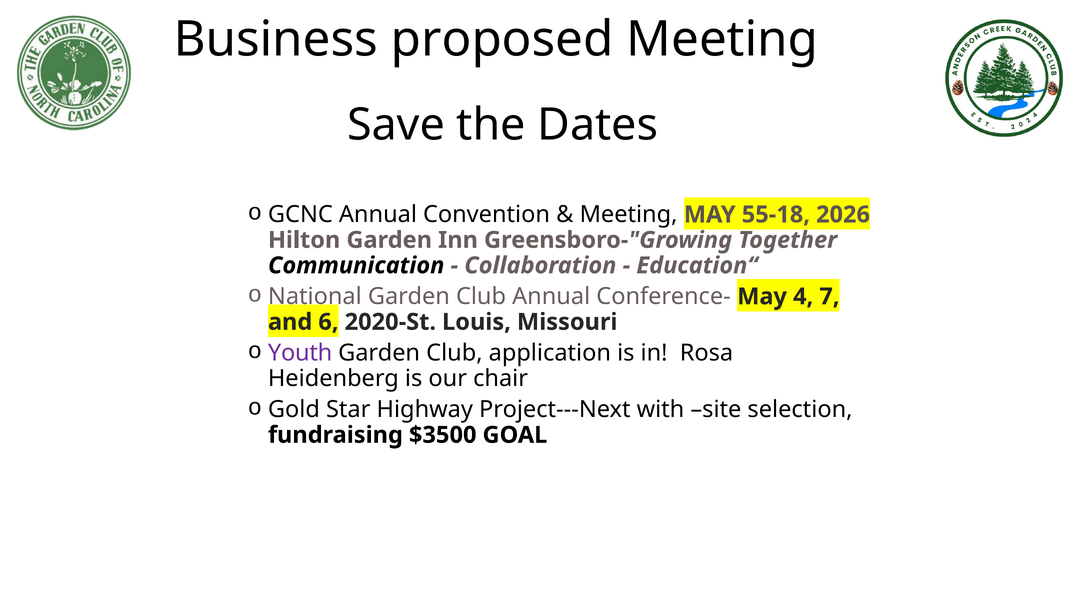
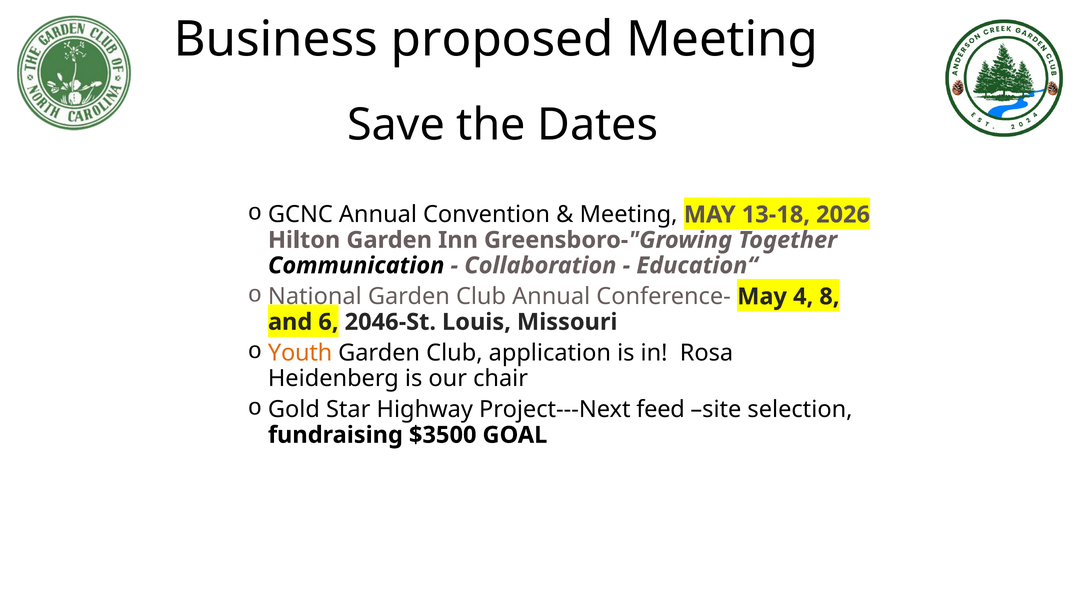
55-18: 55-18 -> 13-18
7: 7 -> 8
2020-St: 2020-St -> 2046-St
Youth colour: purple -> orange
with: with -> feed
